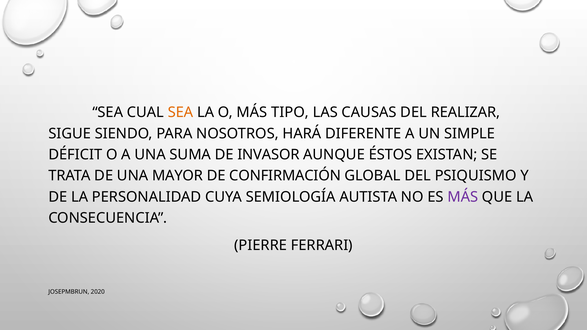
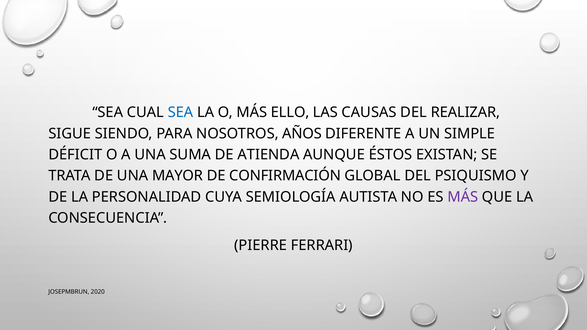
SEA at (181, 113) colour: orange -> blue
TIPO: TIPO -> ELLO
HARÁ: HARÁ -> AÑOS
INVASOR: INVASOR -> ATIENDA
